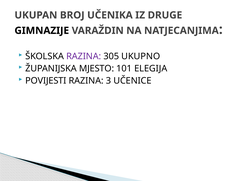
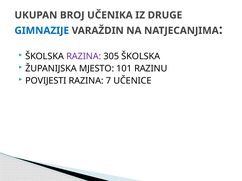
GIMNAZIJE colour: black -> blue
305 UKUPNO: UKUPNO -> ŠKOLSKA
ELEGIJA: ELEGIJA -> RAZINU
3: 3 -> 7
